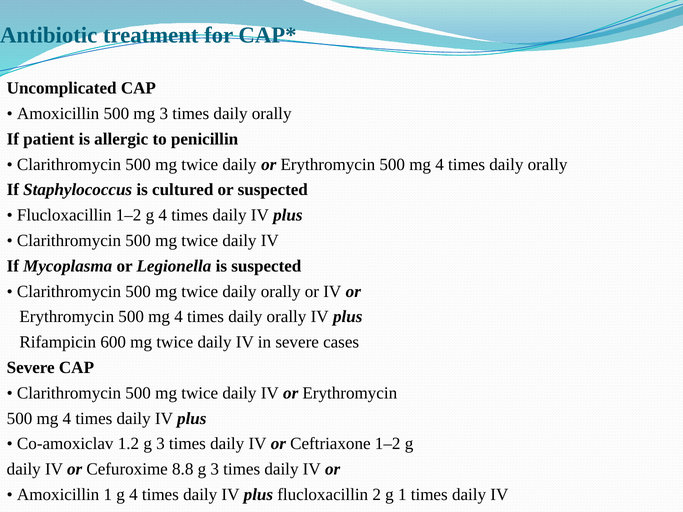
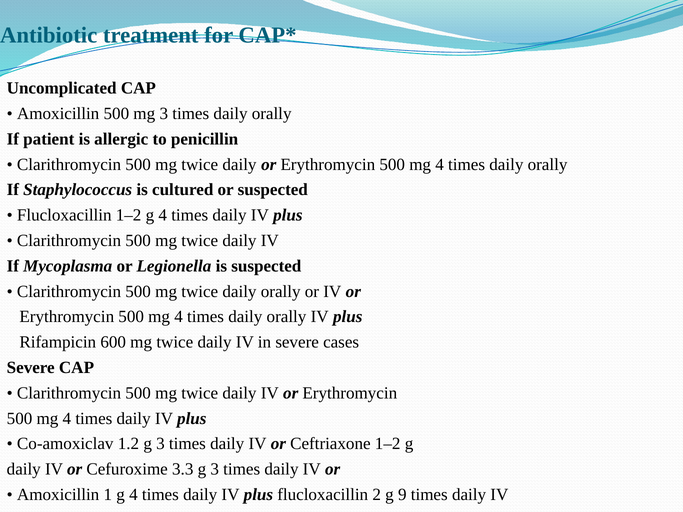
8.8: 8.8 -> 3.3
g 1: 1 -> 9
